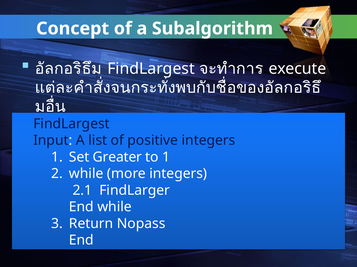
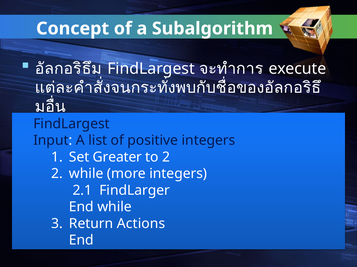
to 1: 1 -> 2
Nopass: Nopass -> Actions
